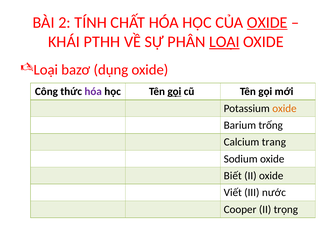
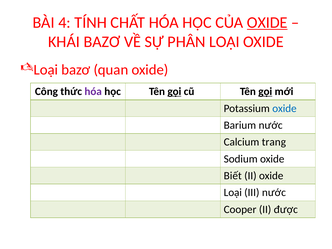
2: 2 -> 4
KHÁI PTHH: PTHH -> BAZƠ
LOẠI at (224, 42) underline: present -> none
dụng: dụng -> quan
gọi at (265, 92) underline: none -> present
oxide at (284, 108) colour: orange -> blue
Barium trống: trống -> nước
Viết at (233, 193): Viết -> Loại
trọng: trọng -> được
